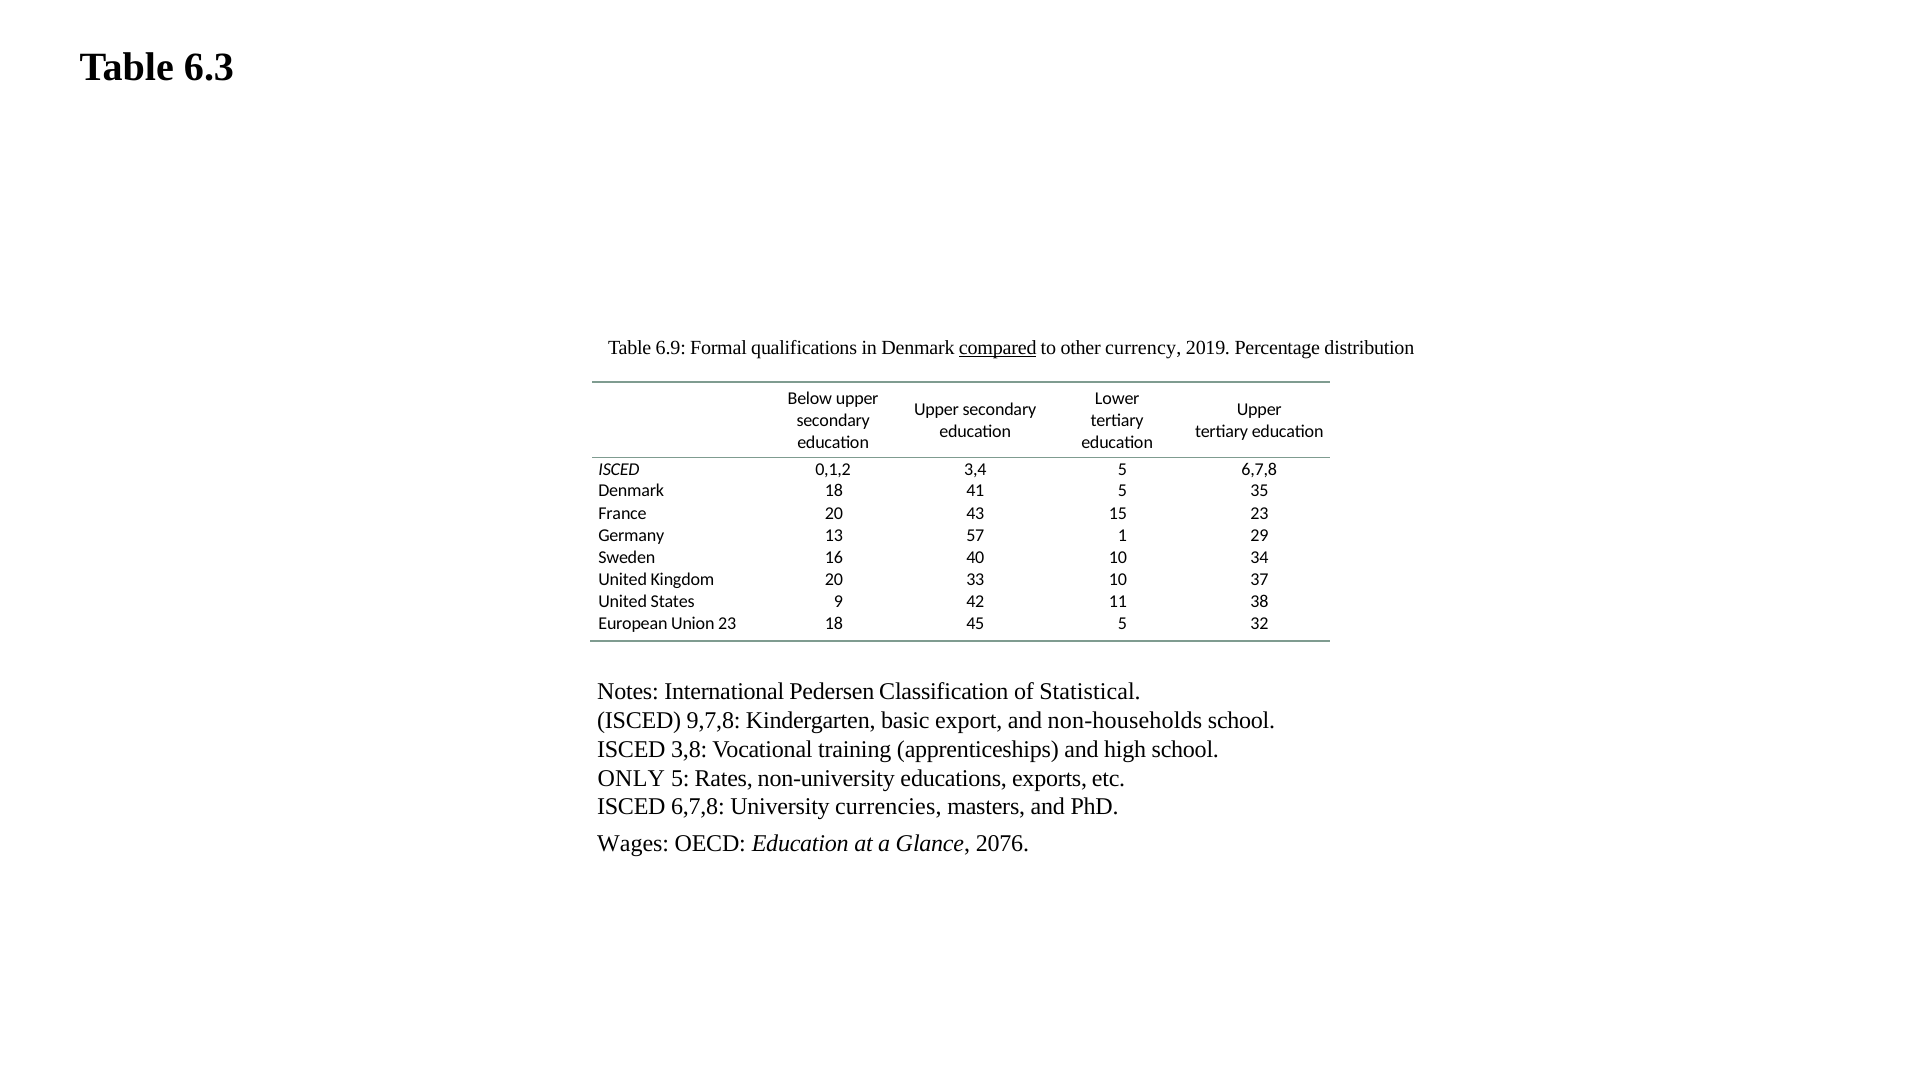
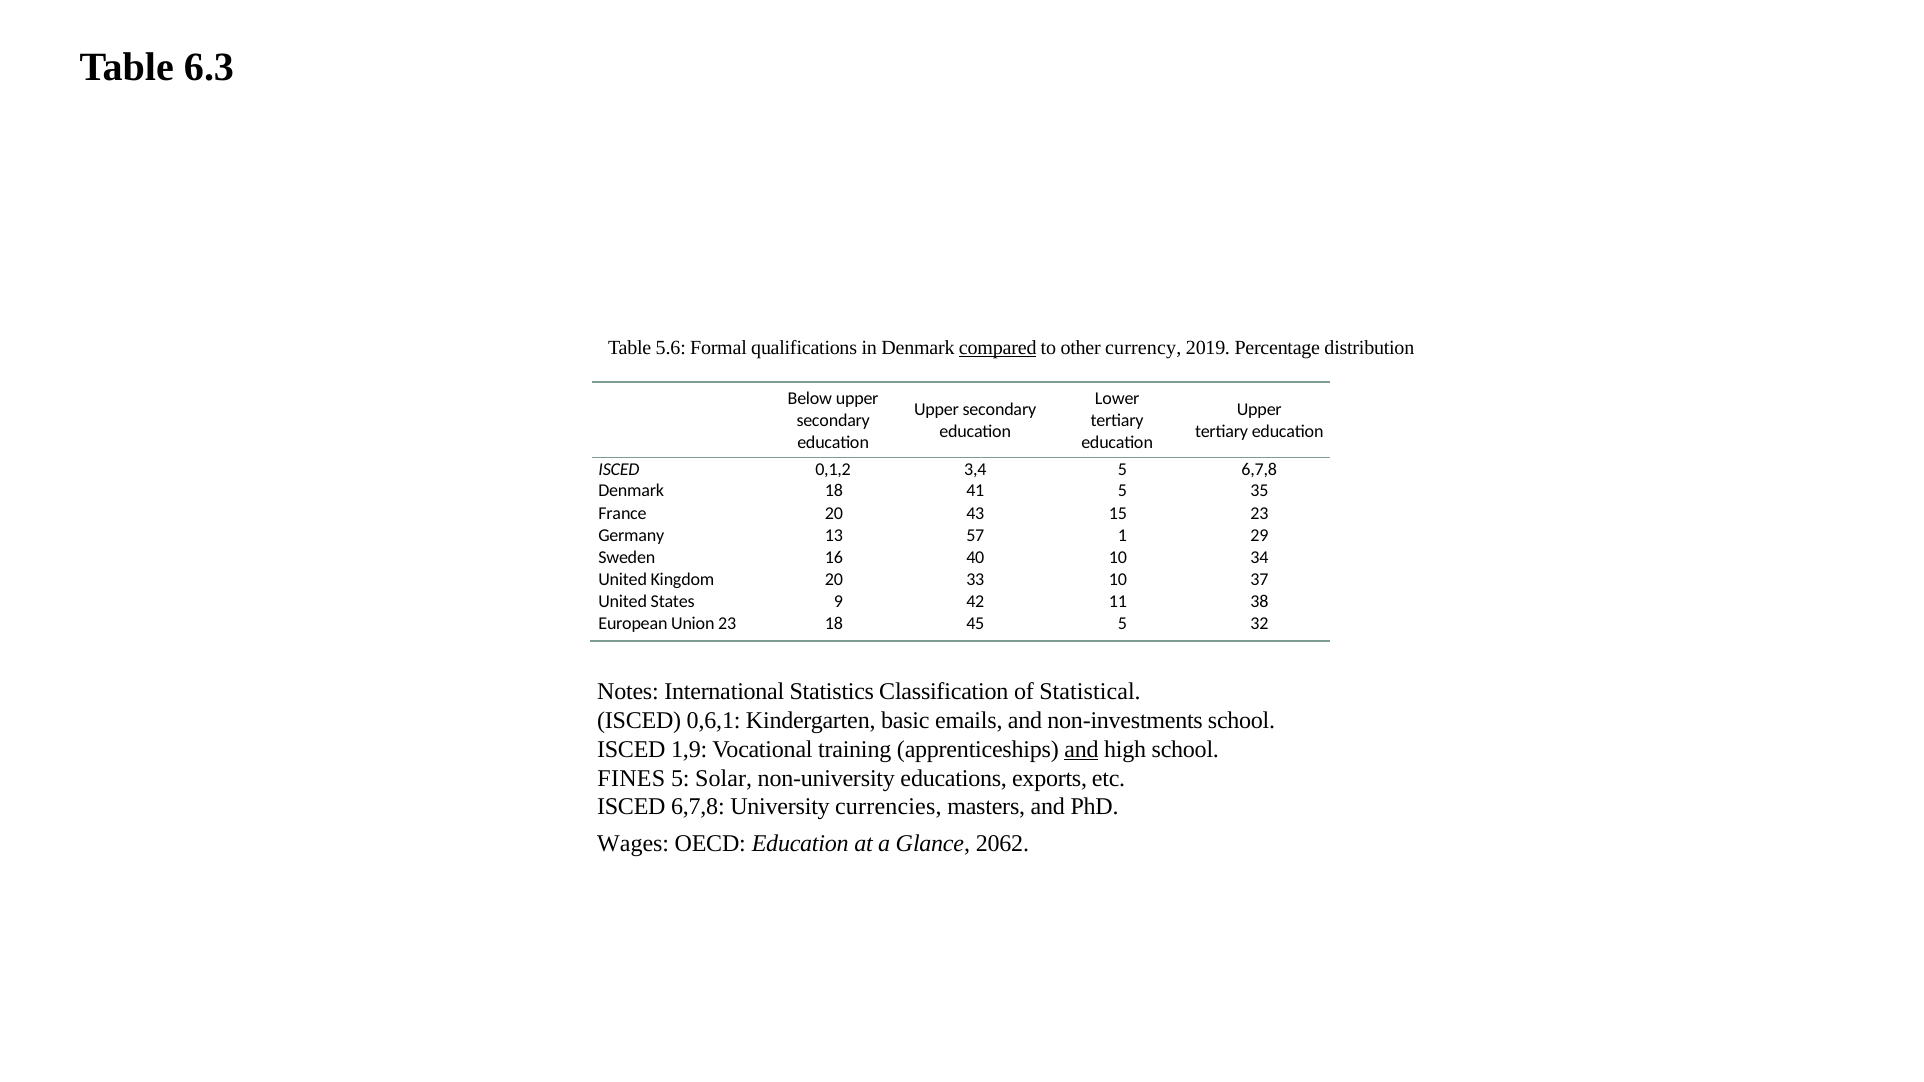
6.9: 6.9 -> 5.6
Pedersen: Pedersen -> Statistics
9,7,8: 9,7,8 -> 0,6,1
export: export -> emails
non-households: non-households -> non-investments
3,8: 3,8 -> 1,9
and at (1081, 749) underline: none -> present
ONLY: ONLY -> FINES
Rates: Rates -> Solar
2076: 2076 -> 2062
